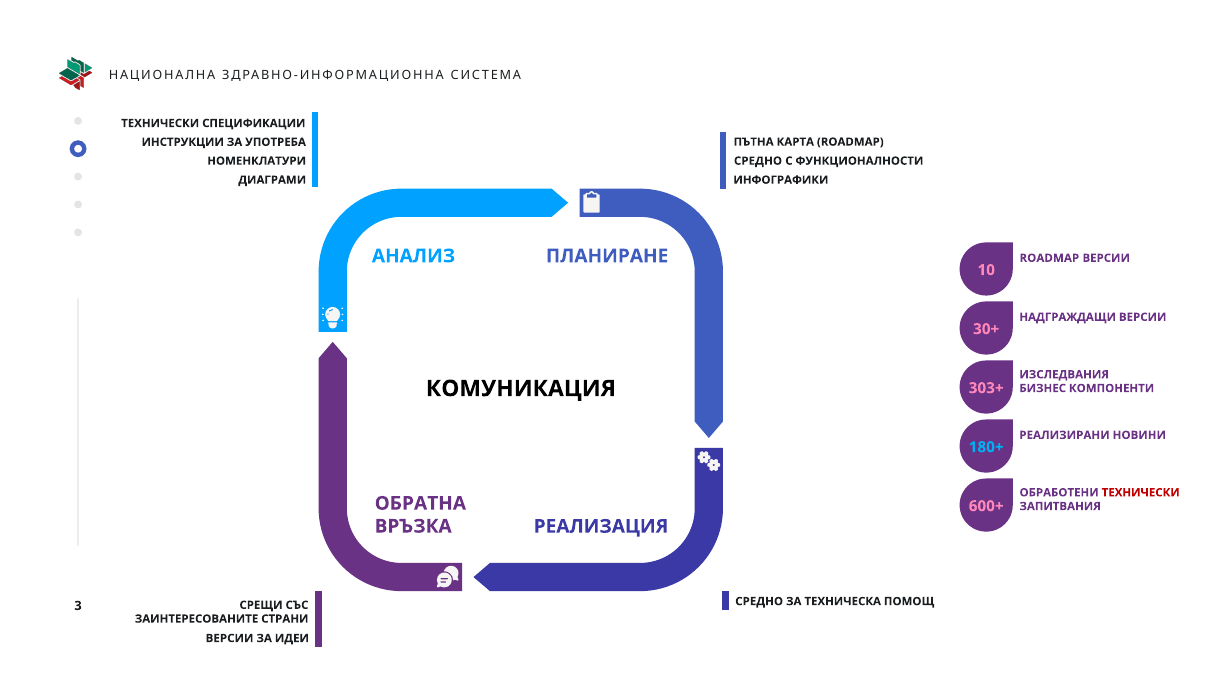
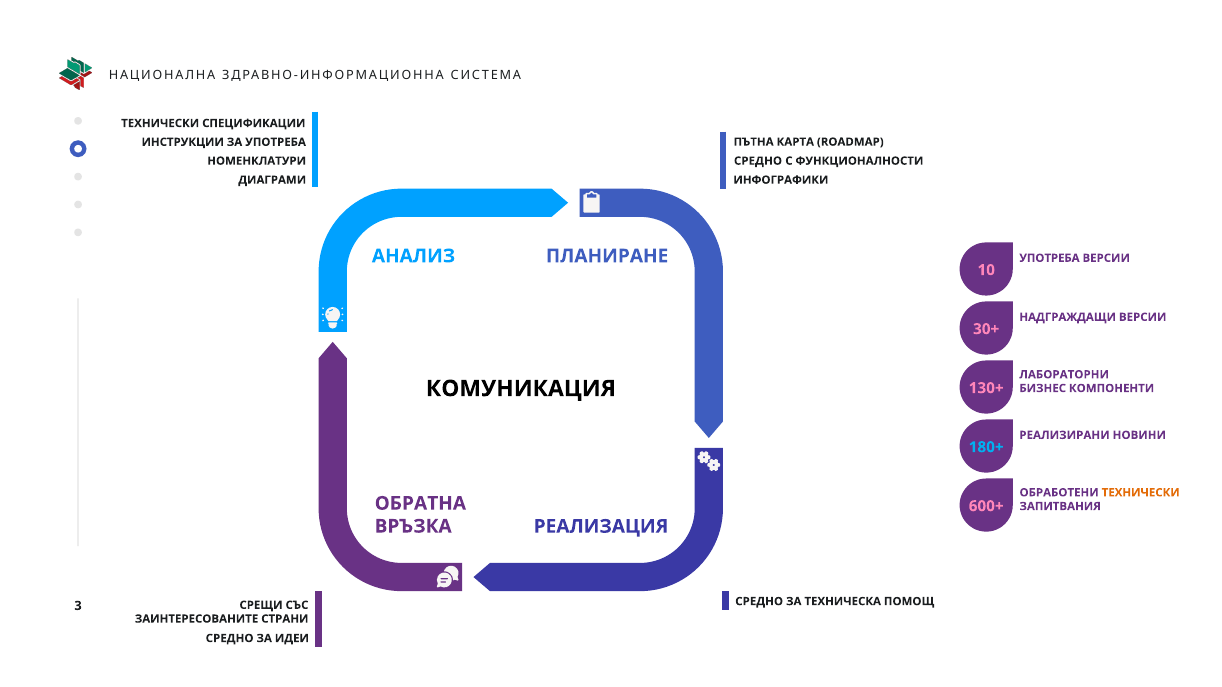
ROADMAP at (1049, 258): ROADMAP -> УПОТРЕБА
ИЗСЛЕДВАНИЯ: ИЗСЛЕДВАНИЯ -> ЛАБОРАТОРНИ
303+: 303+ -> 130+
ТЕХНИЧЕСКИ at (1141, 493) colour: red -> orange
ВЕРСИИ at (230, 639): ВЕРСИИ -> СРЕДНО
